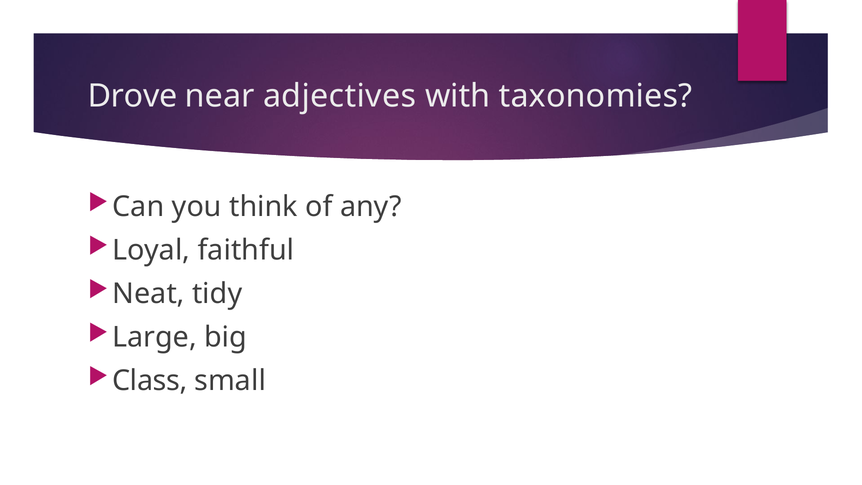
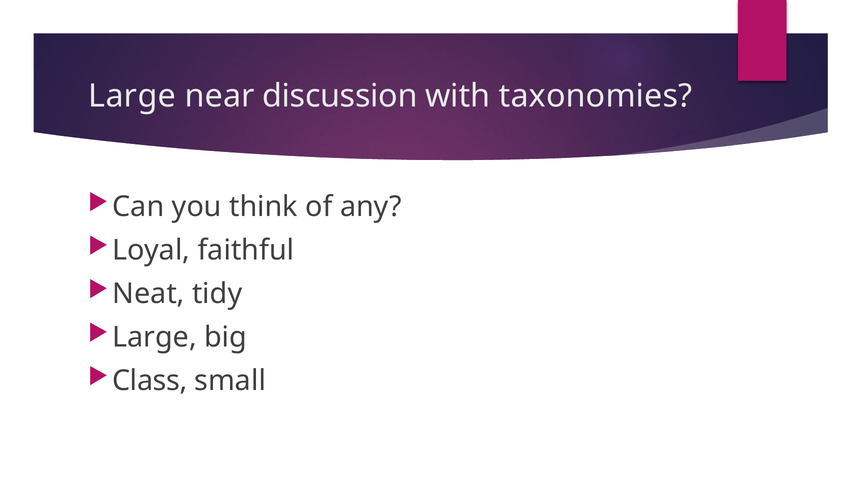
Drove at (132, 96): Drove -> Large
adjectives: adjectives -> discussion
